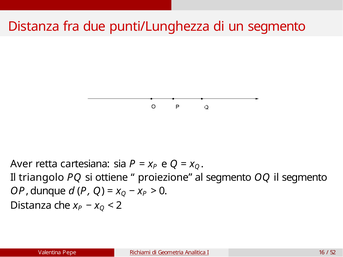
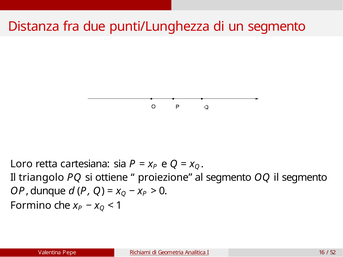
Aver: Aver -> Loro
Distanza at (31, 206): Distanza -> Formino
2: 2 -> 1
